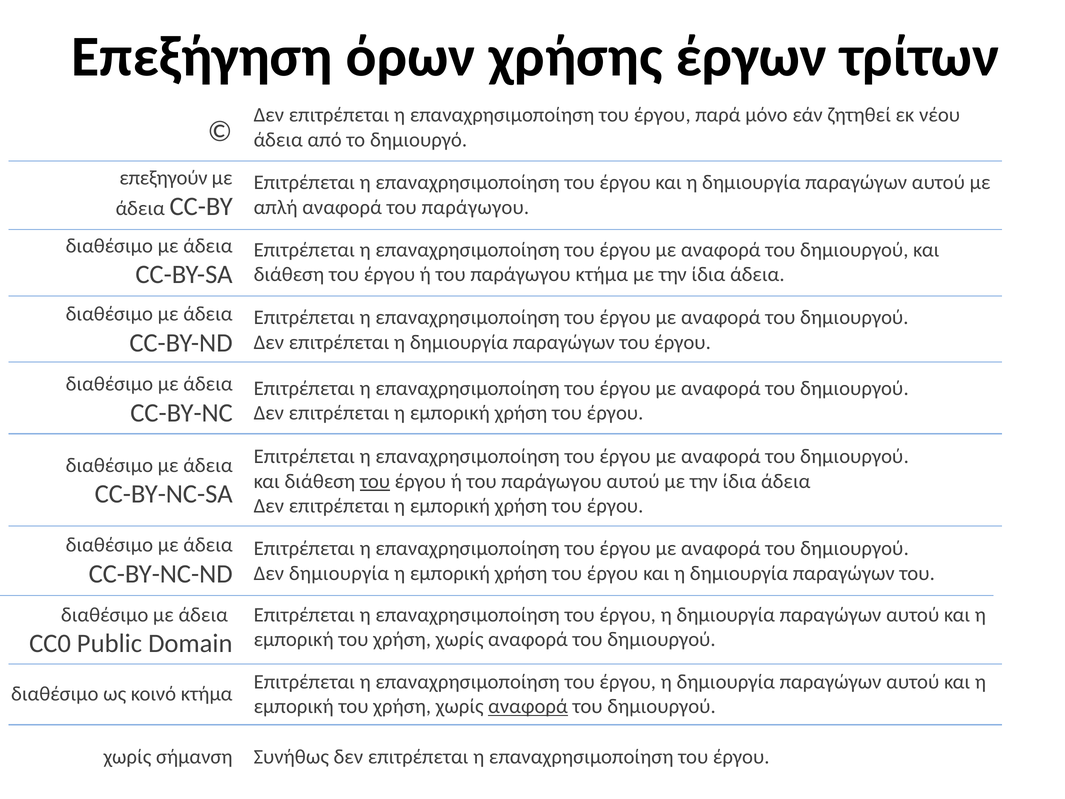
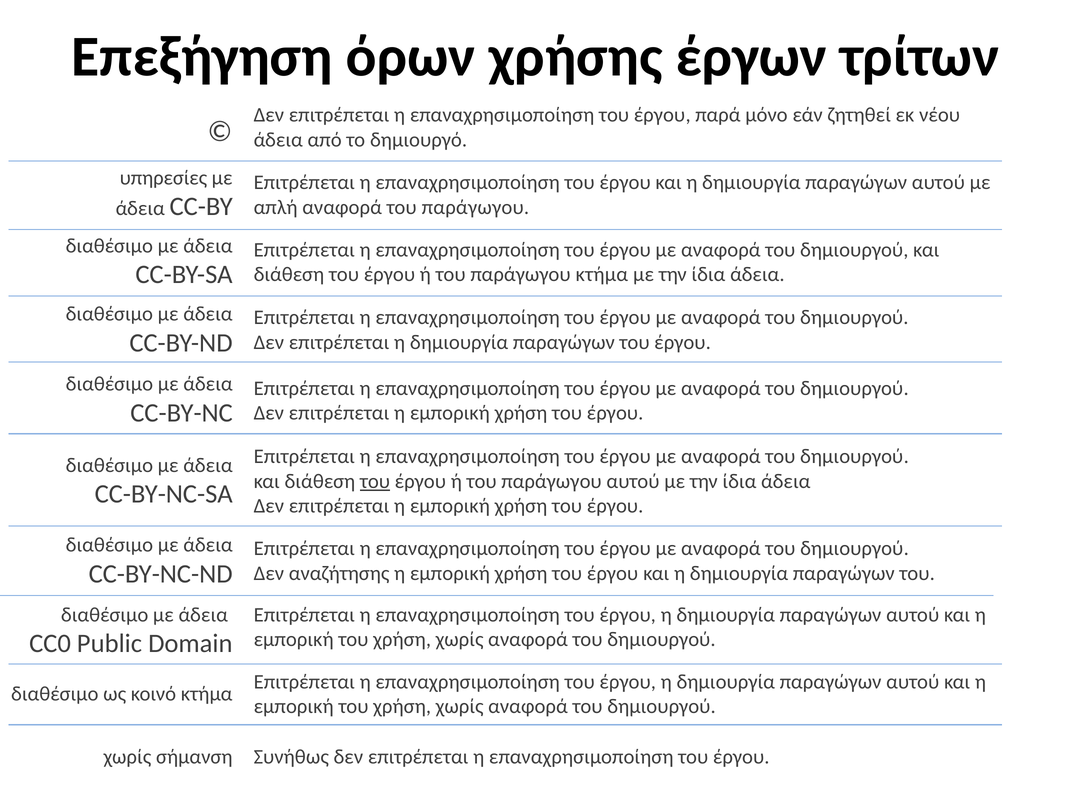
επεξηγούν: επεξηγούν -> υπηρεσίες
Δεν δημιουργία: δημιουργία -> αναζήτησης
αναφορά at (528, 706) underline: present -> none
